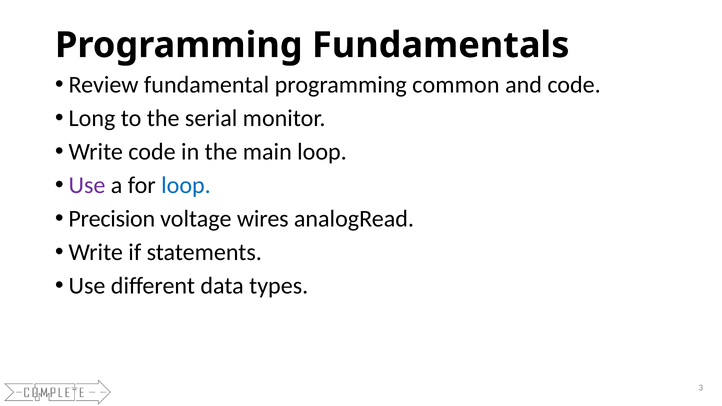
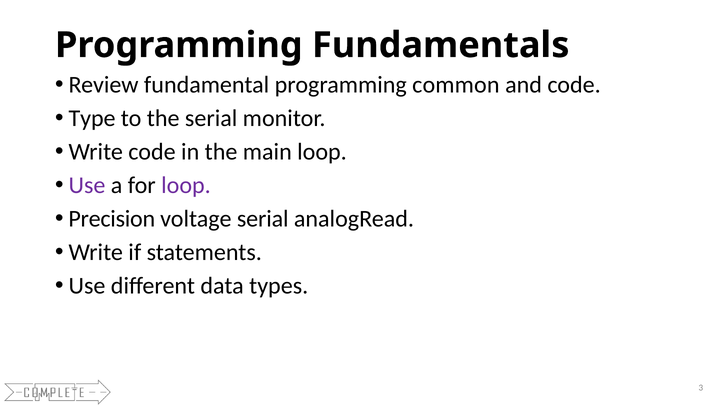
Long: Long -> Type
loop at (186, 185) colour: blue -> purple
voltage wires: wires -> serial
